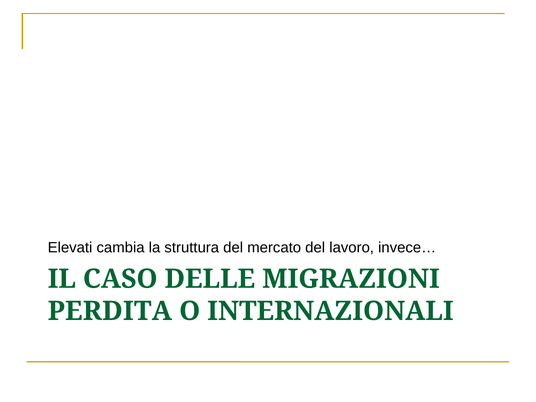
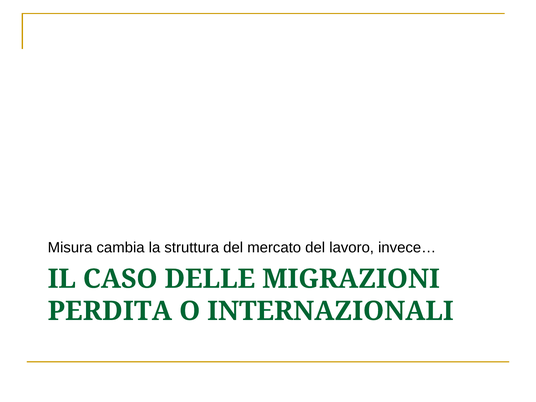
Elevati: Elevati -> Misura
